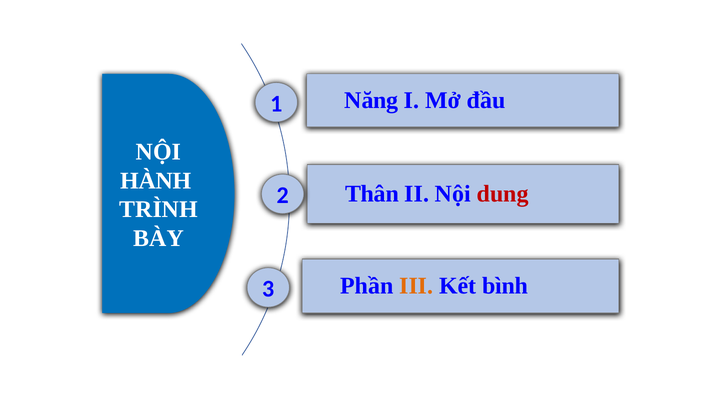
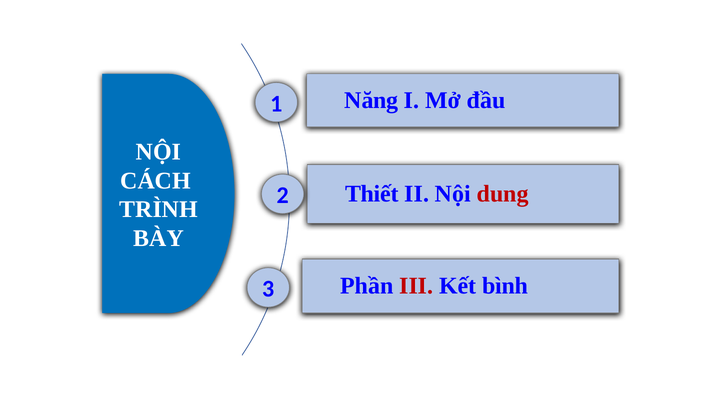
HÀNH: HÀNH -> CÁCH
Thân: Thân -> Thiết
III colour: orange -> red
